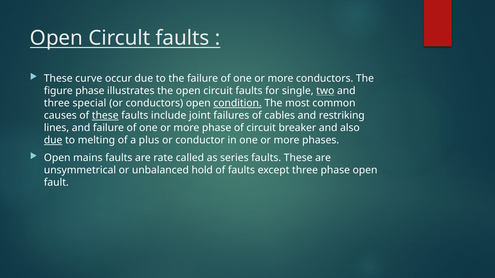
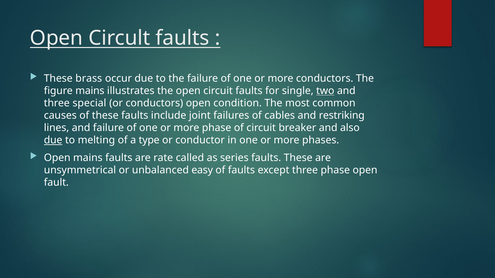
curve: curve -> brass
figure phase: phase -> mains
condition underline: present -> none
these at (105, 116) underline: present -> none
plus: plus -> type
hold: hold -> easy
